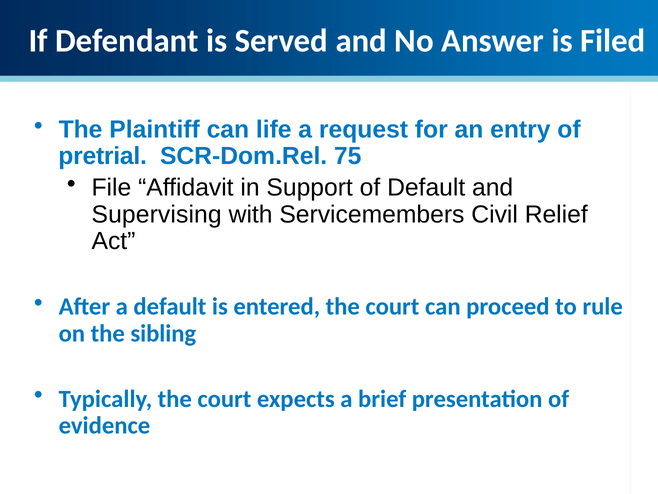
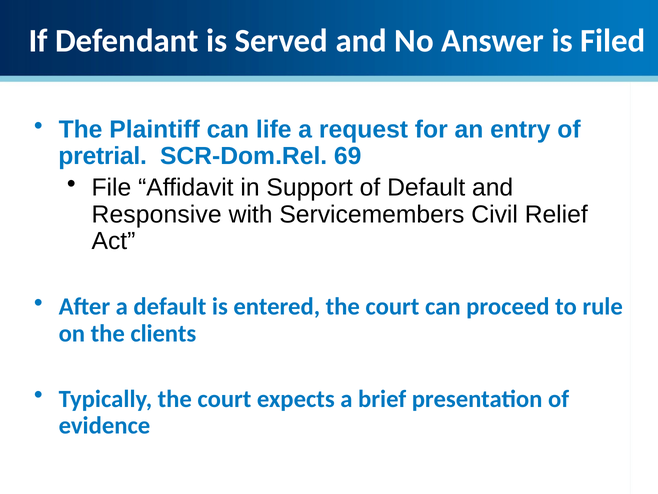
75: 75 -> 69
Supervising: Supervising -> Responsive
sibling: sibling -> clients
